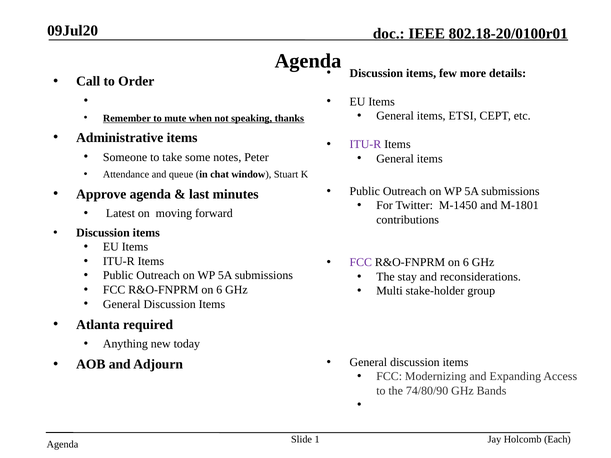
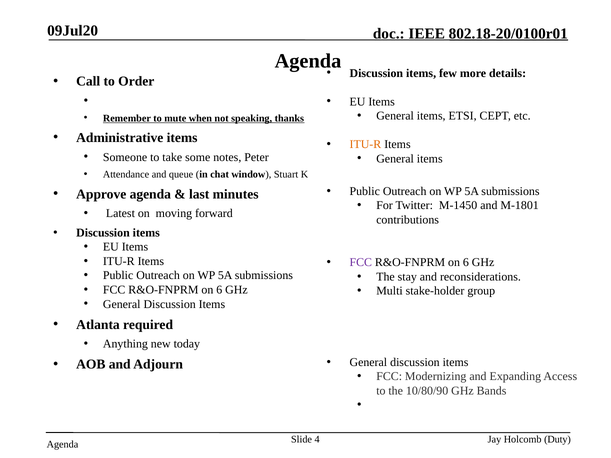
ITU-R at (365, 144) colour: purple -> orange
74/80/90: 74/80/90 -> 10/80/90
1: 1 -> 4
Each: Each -> Duty
